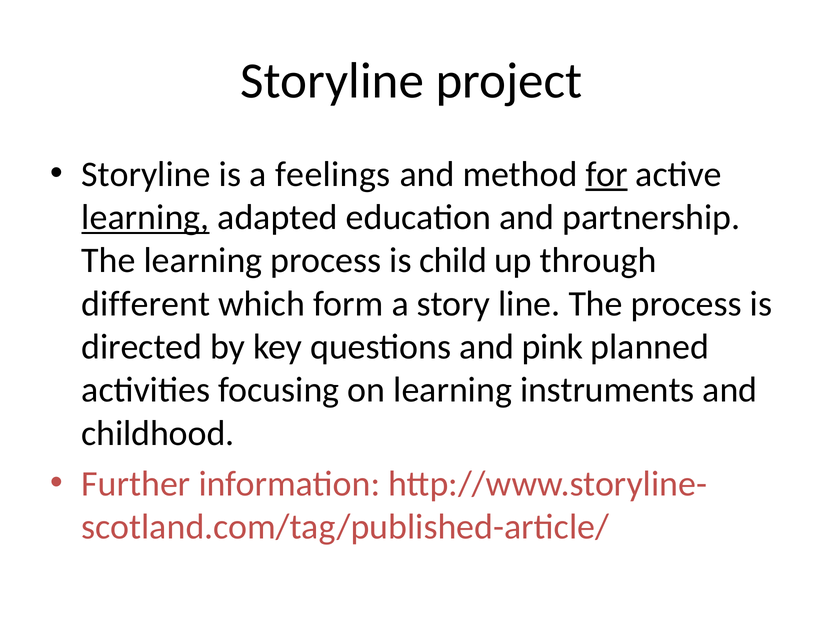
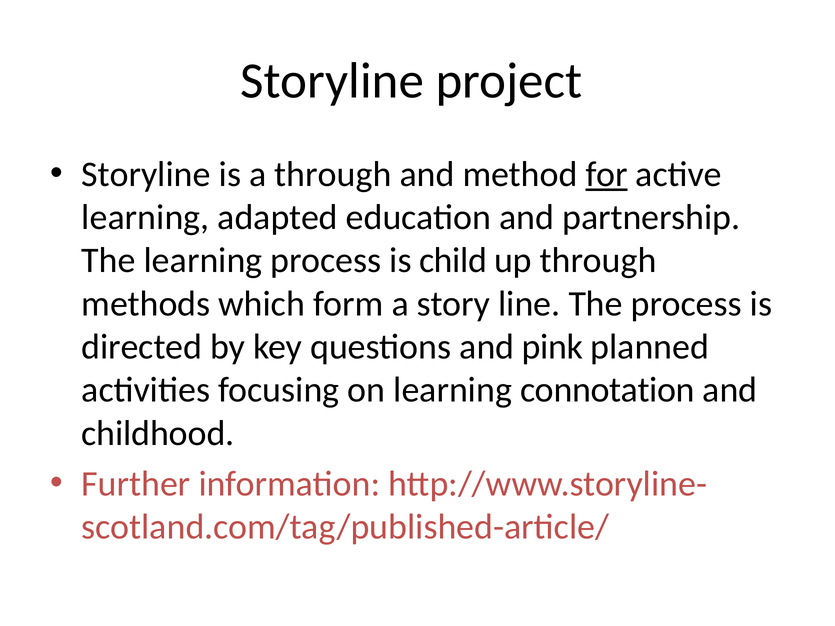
a feelings: feelings -> through
learning at (145, 218) underline: present -> none
different: different -> methods
instruments: instruments -> connotation
